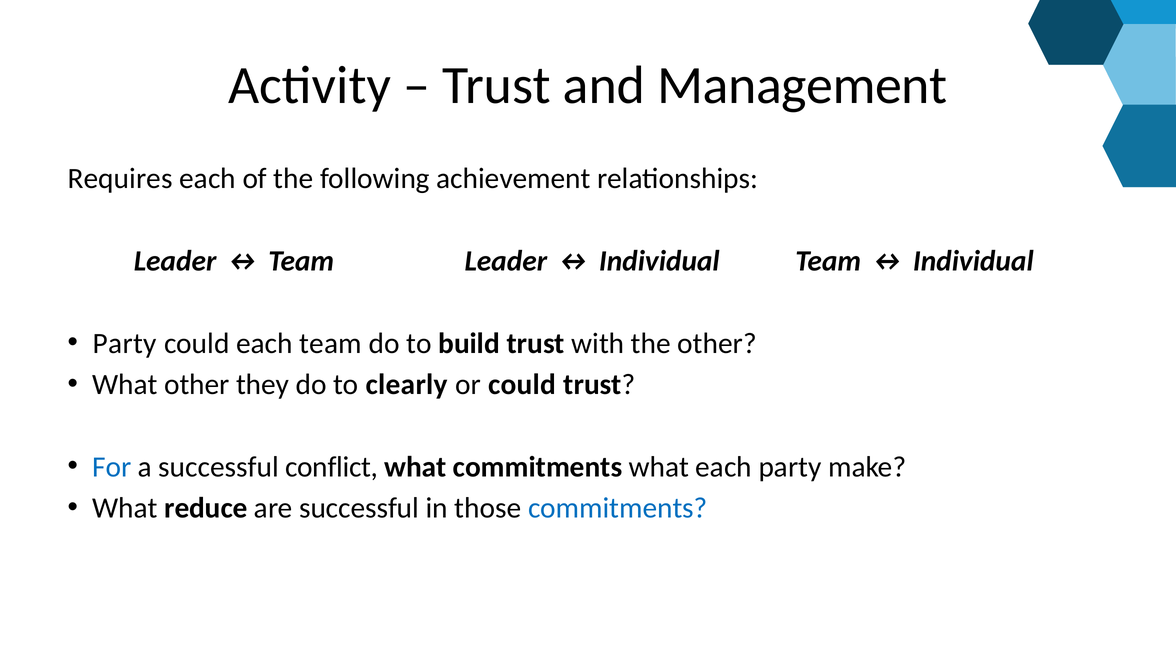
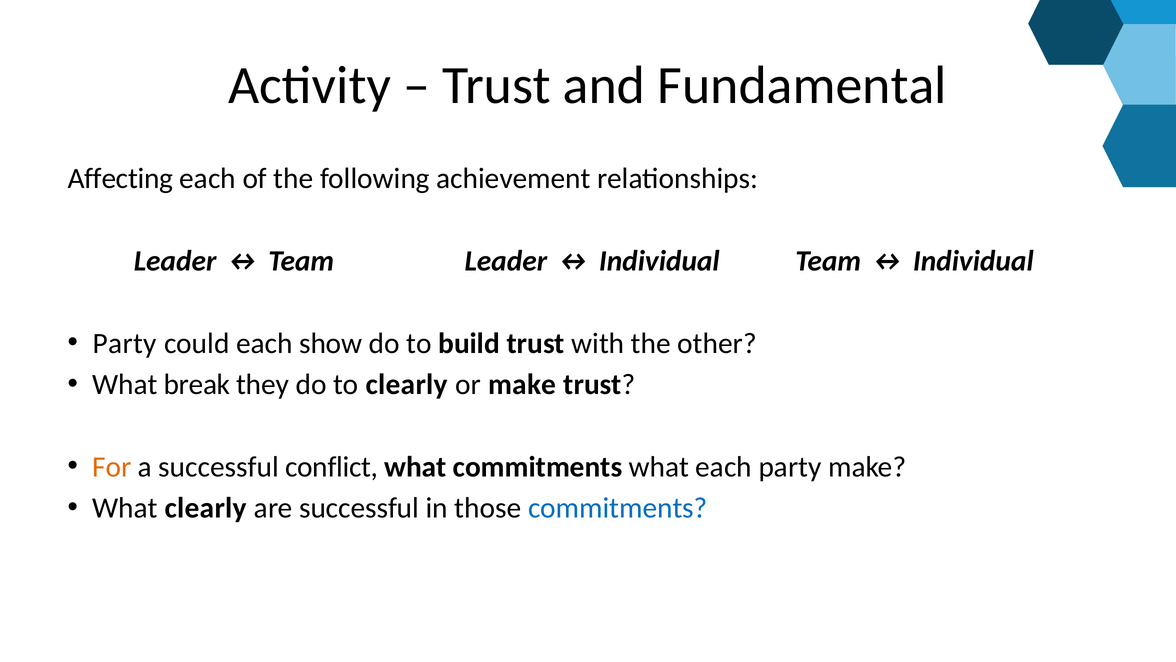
Management: Management -> Fundamental
Requires: Requires -> Affecting
each team: team -> show
What other: other -> break
or could: could -> make
For colour: blue -> orange
What reduce: reduce -> clearly
